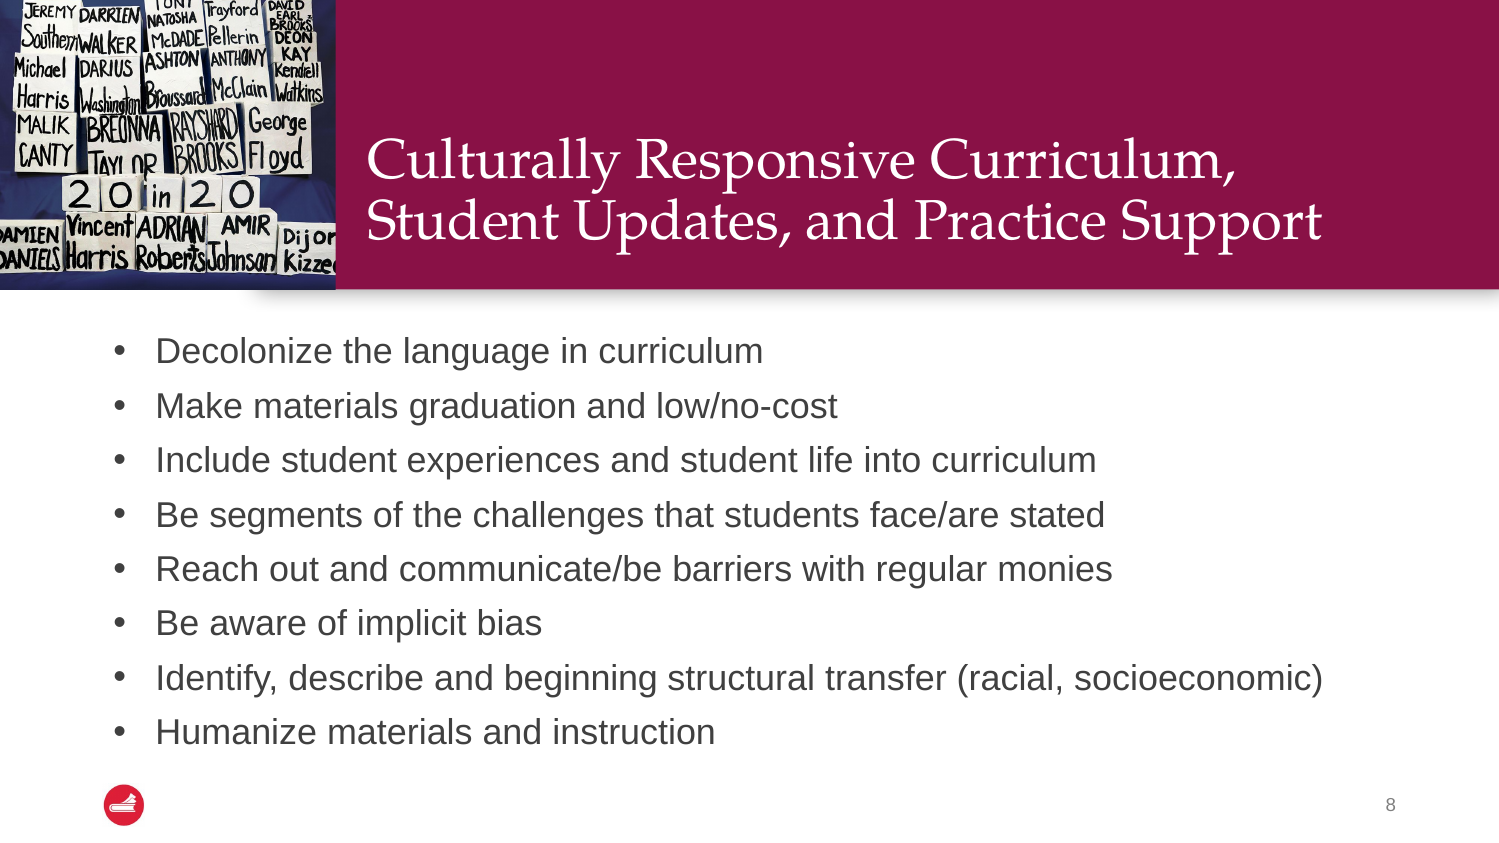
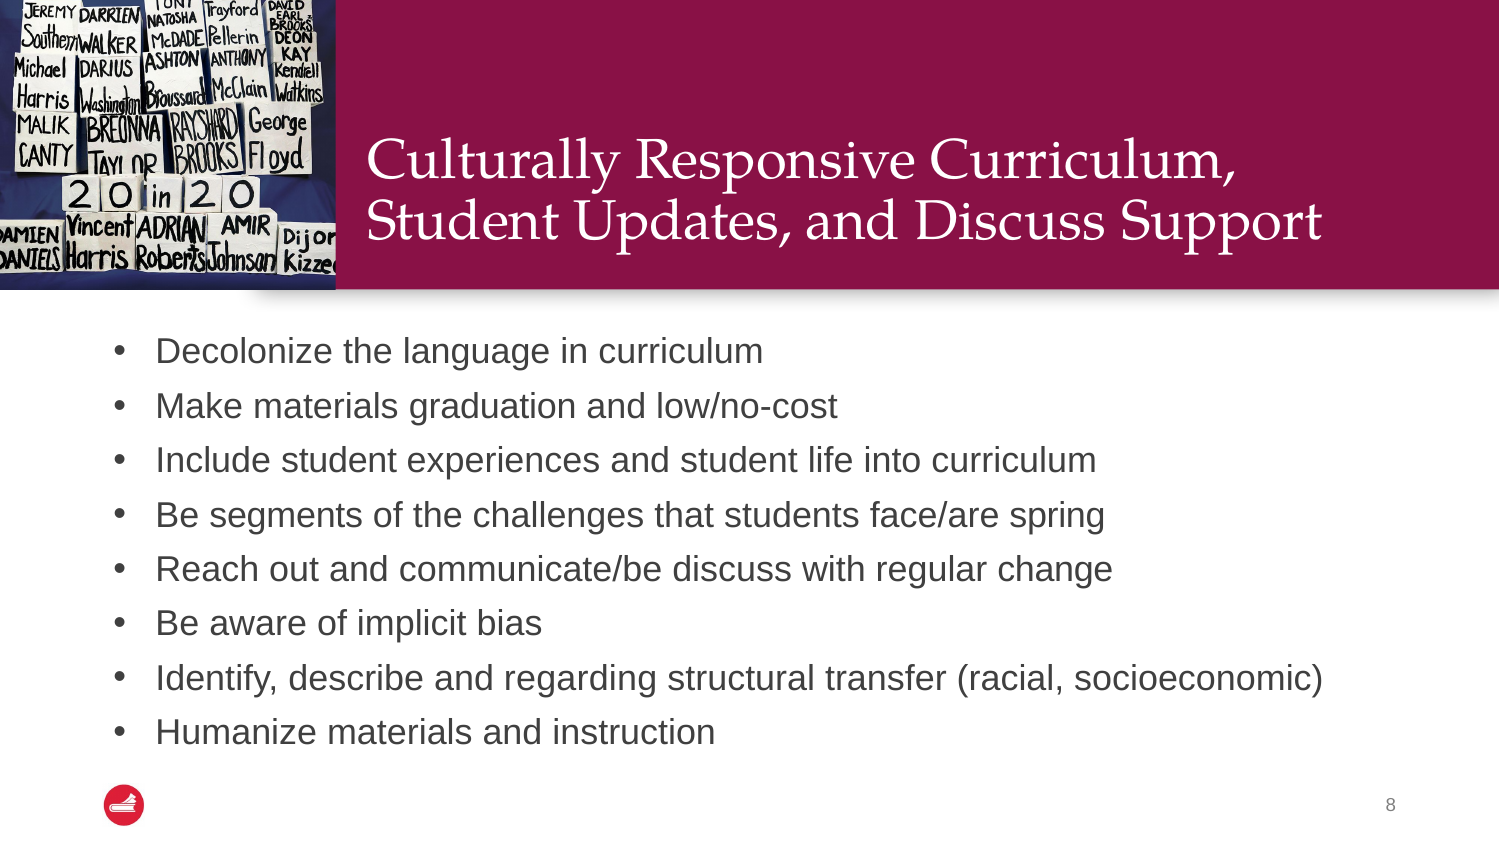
and Practice: Practice -> Discuss
stated: stated -> spring
communicate/be barriers: barriers -> discuss
monies: monies -> change
beginning: beginning -> regarding
